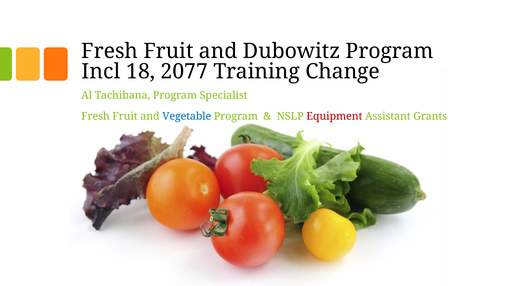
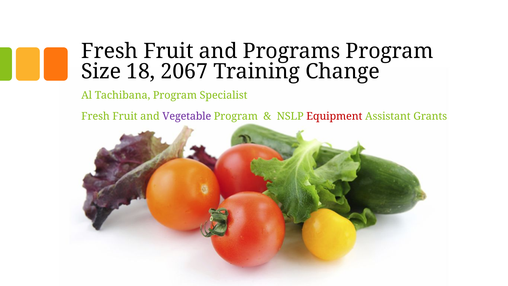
Dubowitz: Dubowitz -> Programs
Incl: Incl -> Size
2077: 2077 -> 2067
Vegetable colour: blue -> purple
